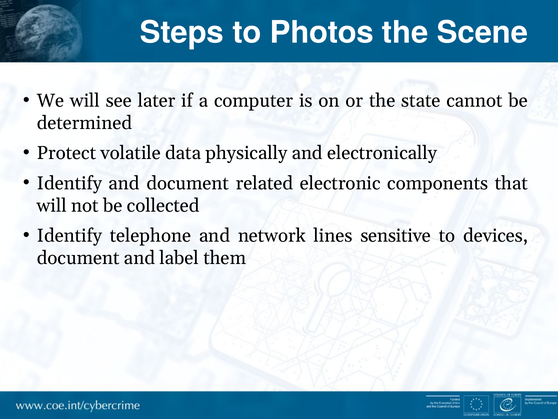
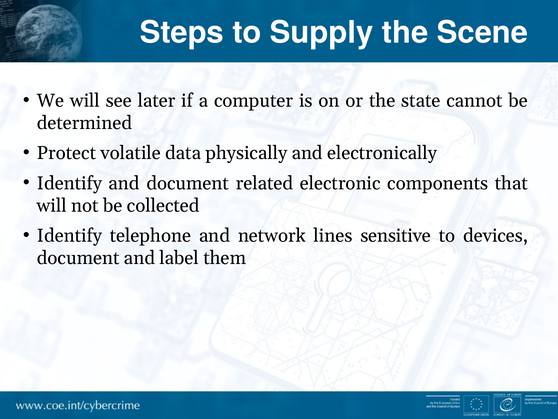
Photos: Photos -> Supply
